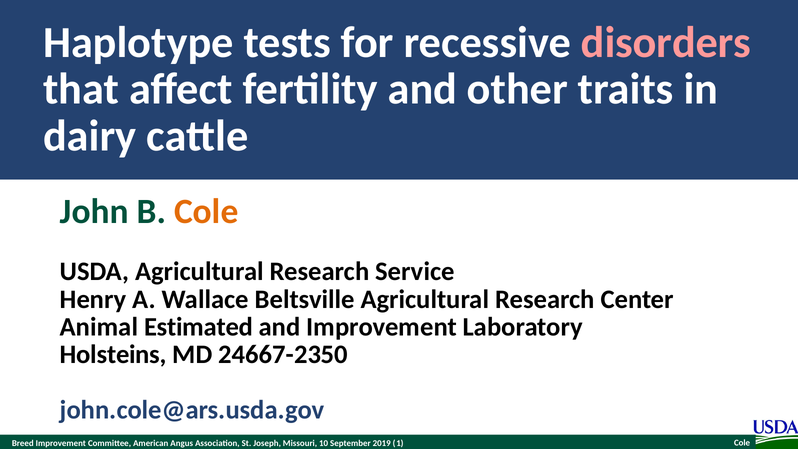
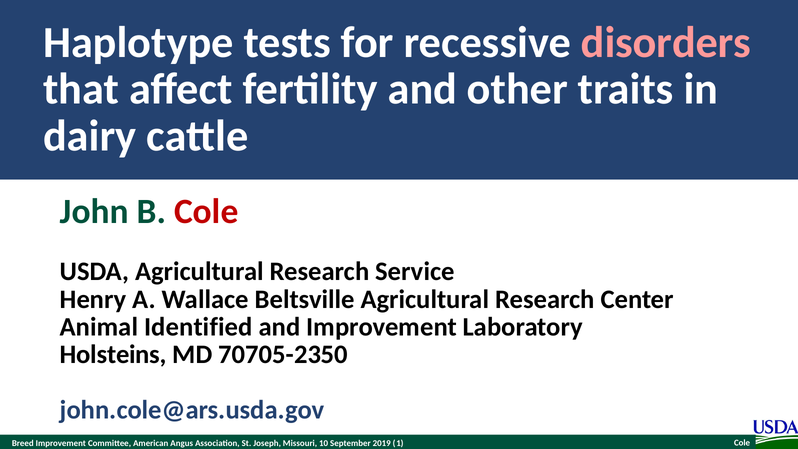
Cole at (206, 211) colour: orange -> red
Estimated: Estimated -> Identified
24667-2350: 24667-2350 -> 70705-2350
